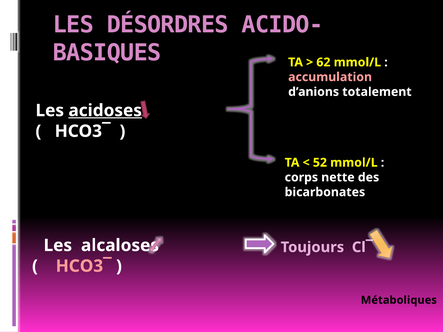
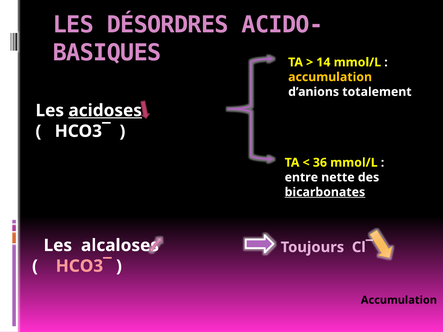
62: 62 -> 14
accumulation at (330, 77) colour: pink -> yellow
52: 52 -> 36
corps: corps -> entre
bicarbonates underline: none -> present
Métaboliques at (399, 300): Métaboliques -> Accumulation
